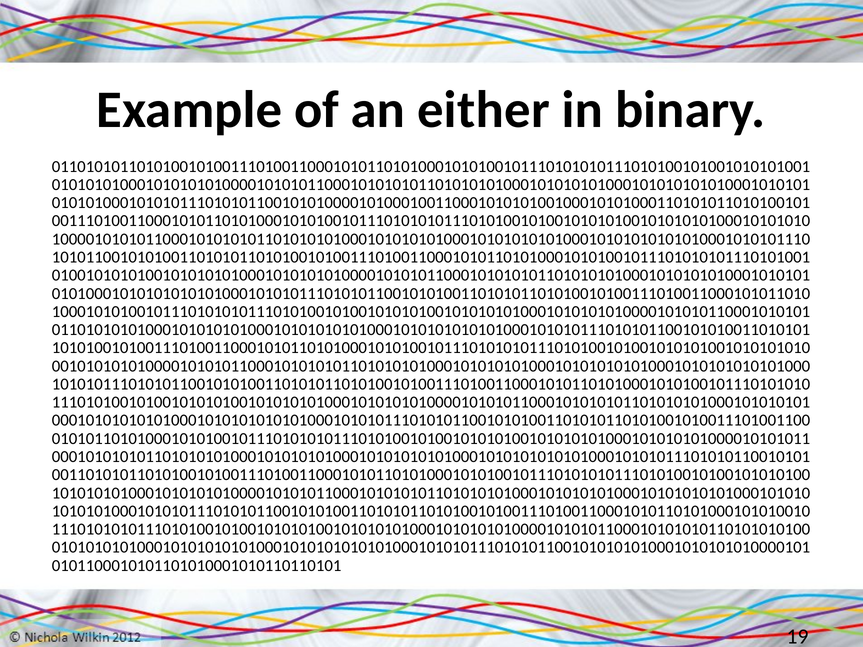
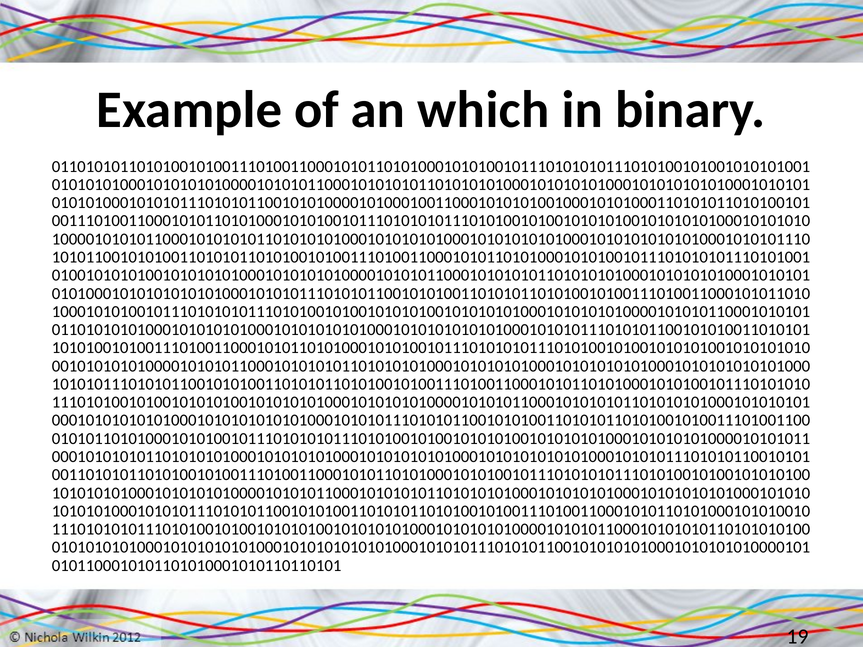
either: either -> which
